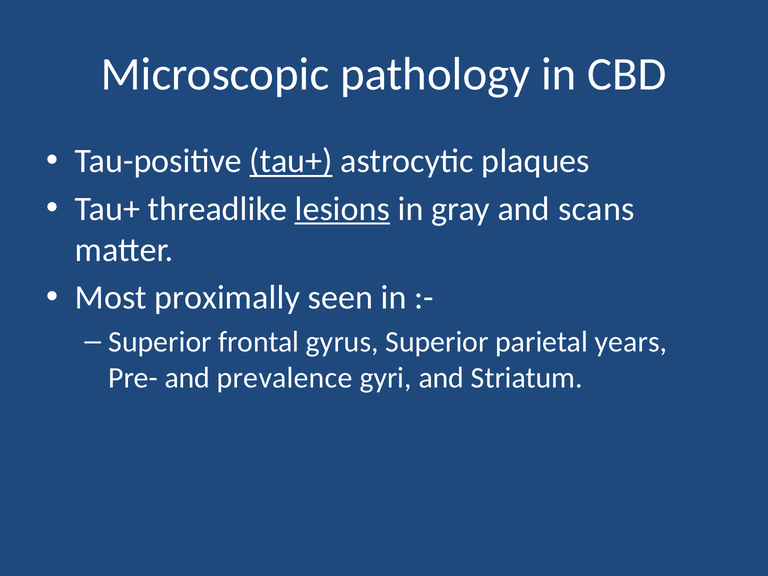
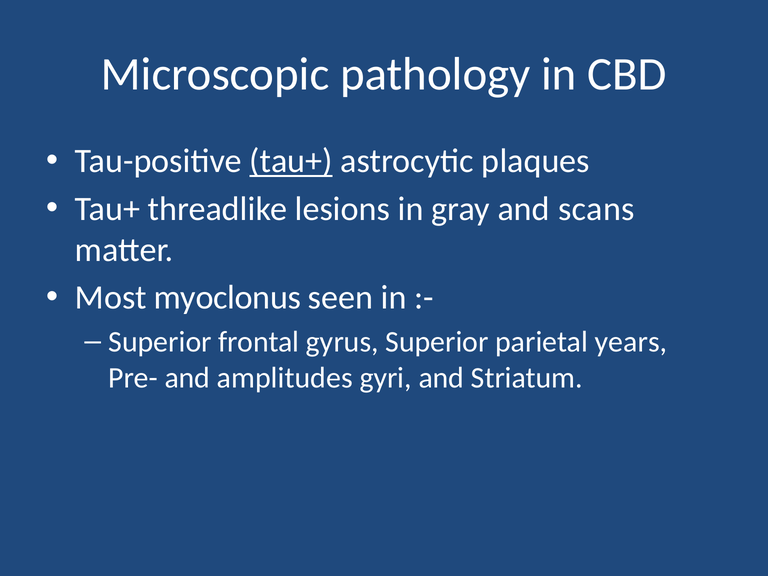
lesions underline: present -> none
proximally: proximally -> myoclonus
prevalence: prevalence -> amplitudes
